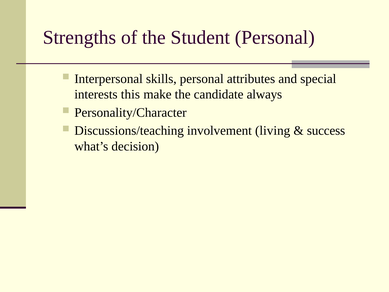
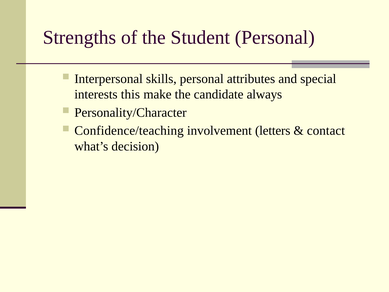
Discussions/teaching: Discussions/teaching -> Confidence/teaching
living: living -> letters
success: success -> contact
